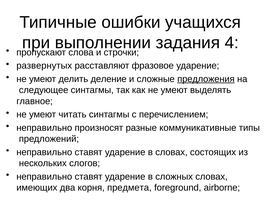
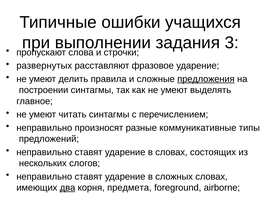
4: 4 -> 3
деление: деление -> правила
следующее: следующее -> построении
два underline: none -> present
